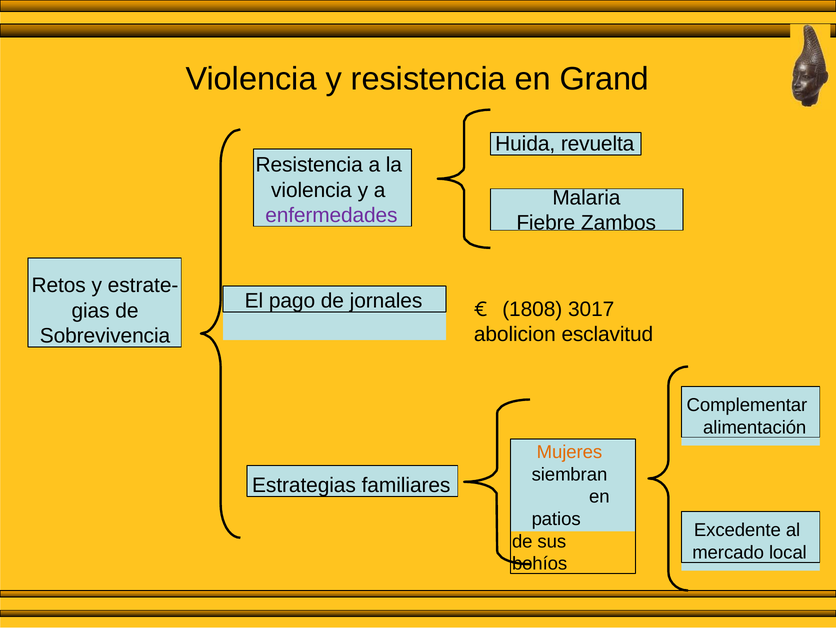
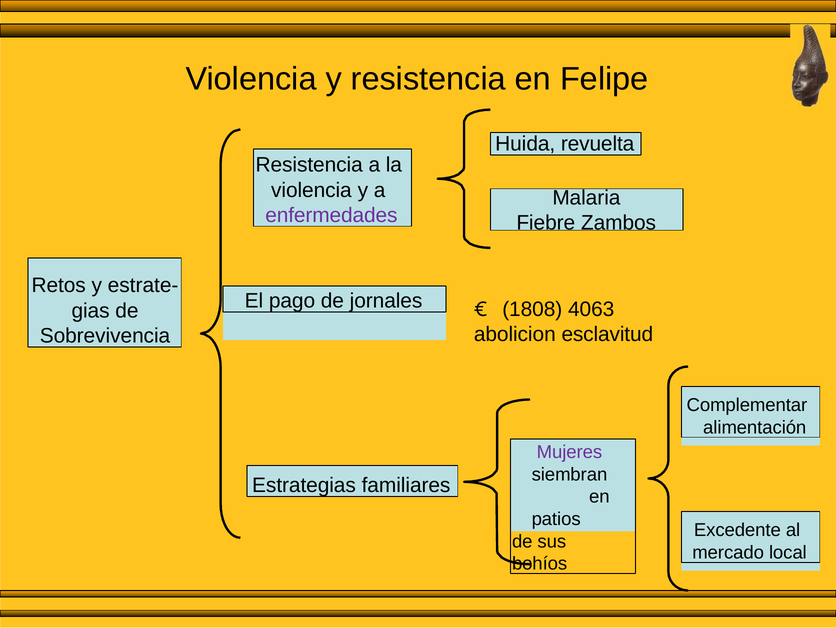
Grand: Grand -> Felipe
3017: 3017 -> 4063
Mujeres colour: orange -> purple
